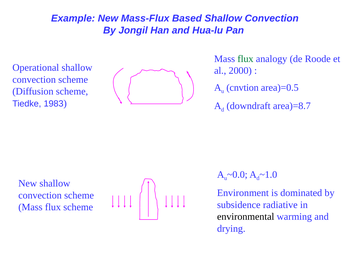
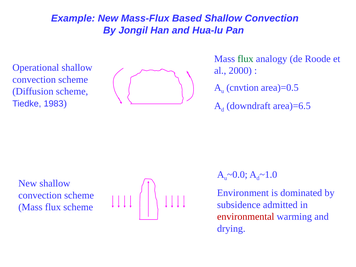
area)=8.7: area)=8.7 -> area)=6.5
radiative: radiative -> admitted
environmental colour: black -> red
